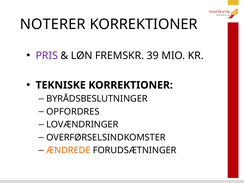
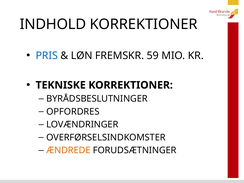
NOTERER: NOTERER -> INDHOLD
PRIS colour: purple -> blue
39: 39 -> 59
